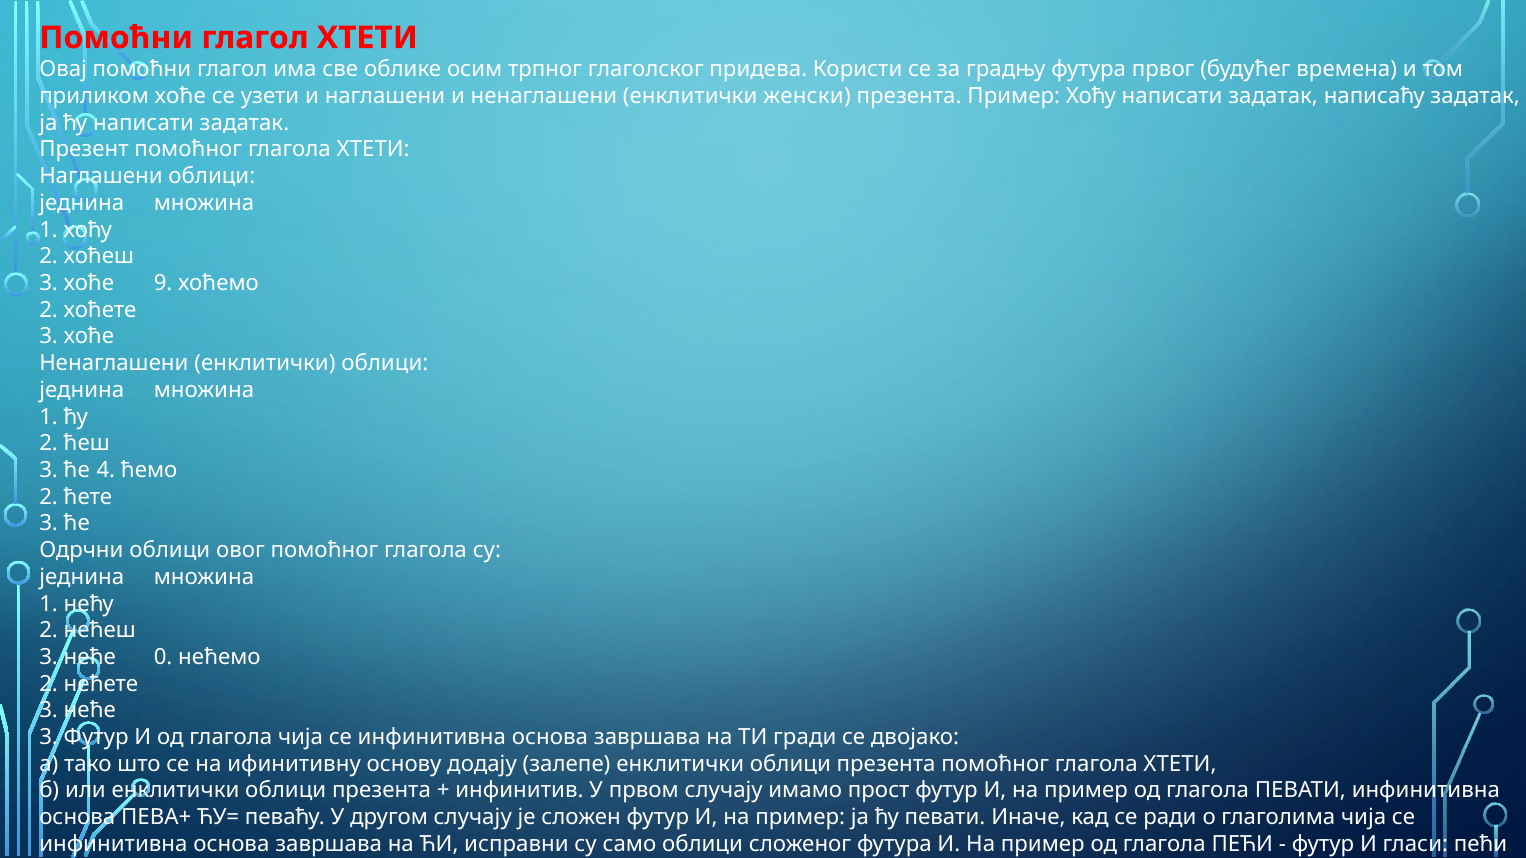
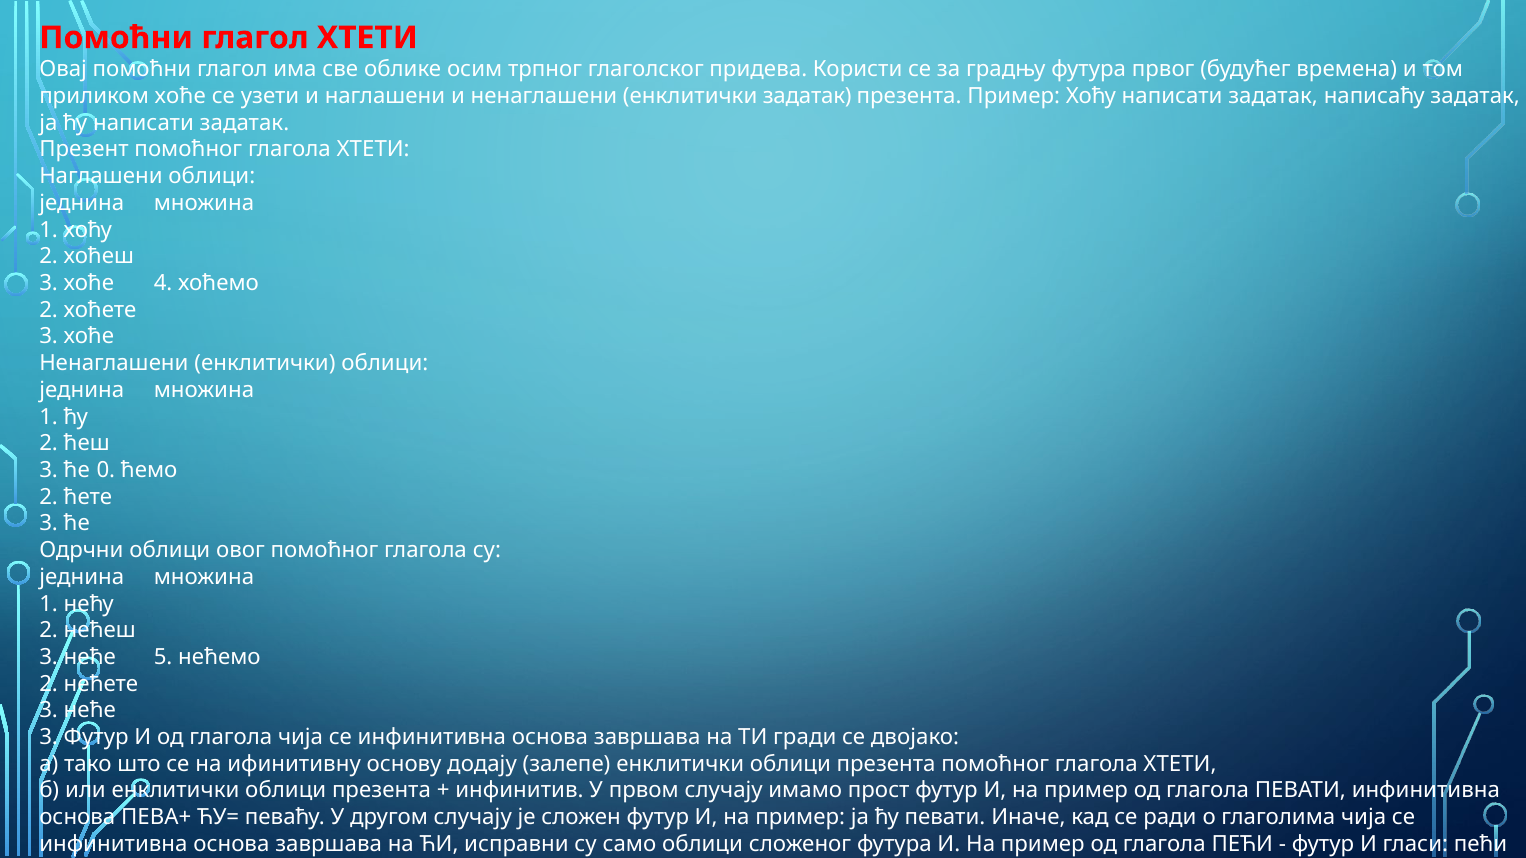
енклитички женски: женски -> задатак
9: 9 -> 4
4: 4 -> 0
0: 0 -> 5
